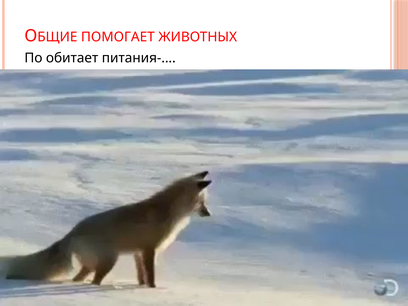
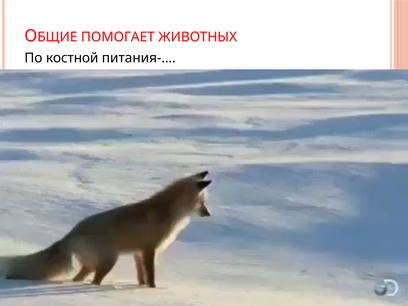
обитает: обитает -> костной
